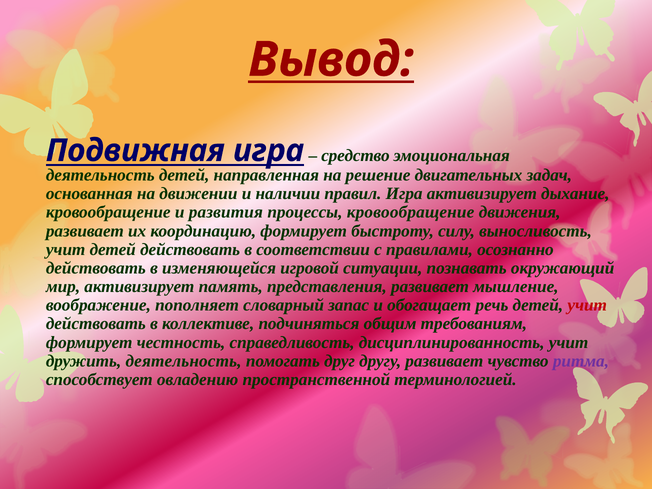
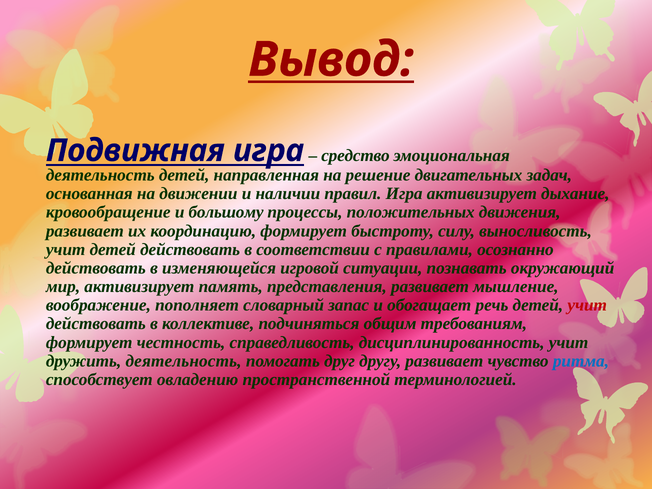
развития: развития -> большому
процессы кровообращение: кровообращение -> положительных
ритма colour: purple -> blue
